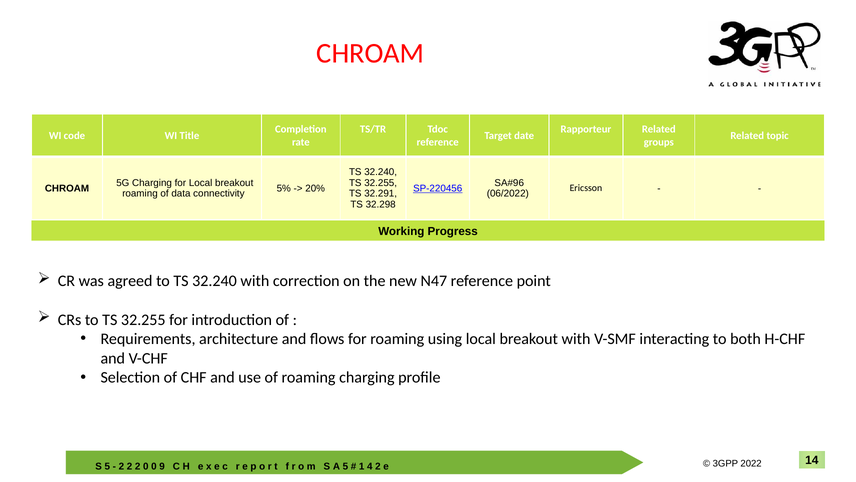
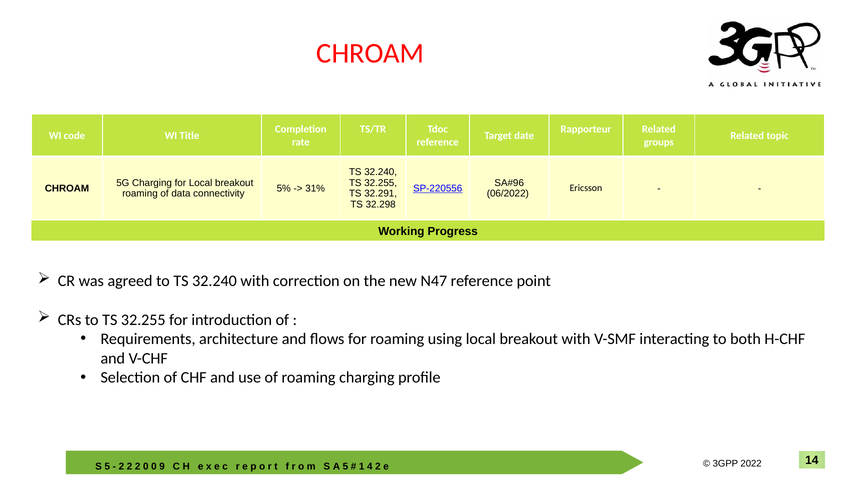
20%: 20% -> 31%
SP-220456: SP-220456 -> SP-220556
